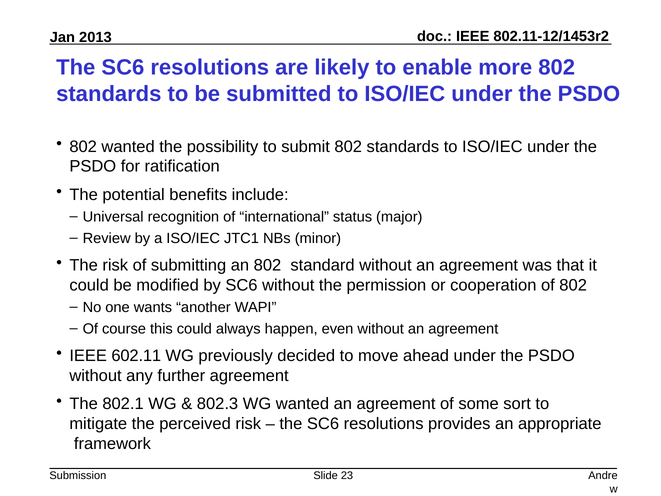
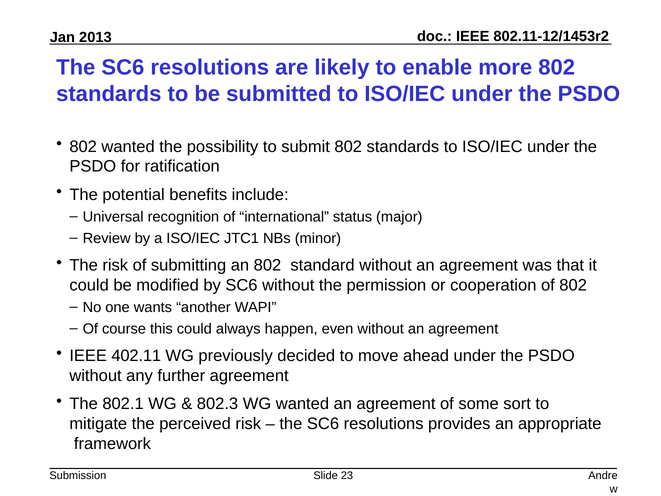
602.11: 602.11 -> 402.11
